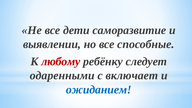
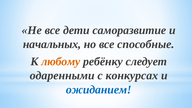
выявлении: выявлении -> начальных
любому colour: red -> orange
включает: включает -> конкурсах
